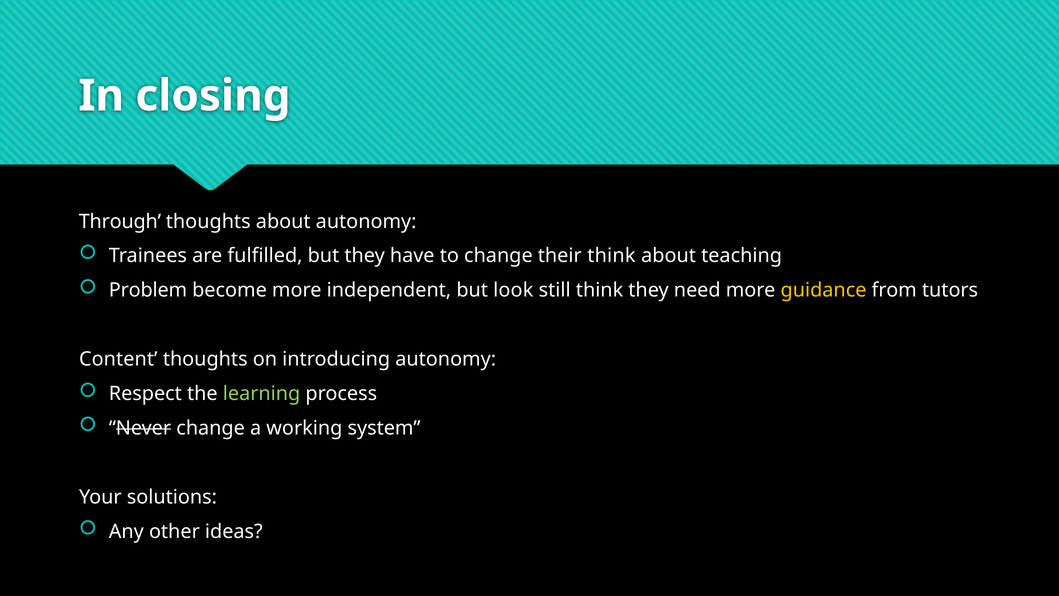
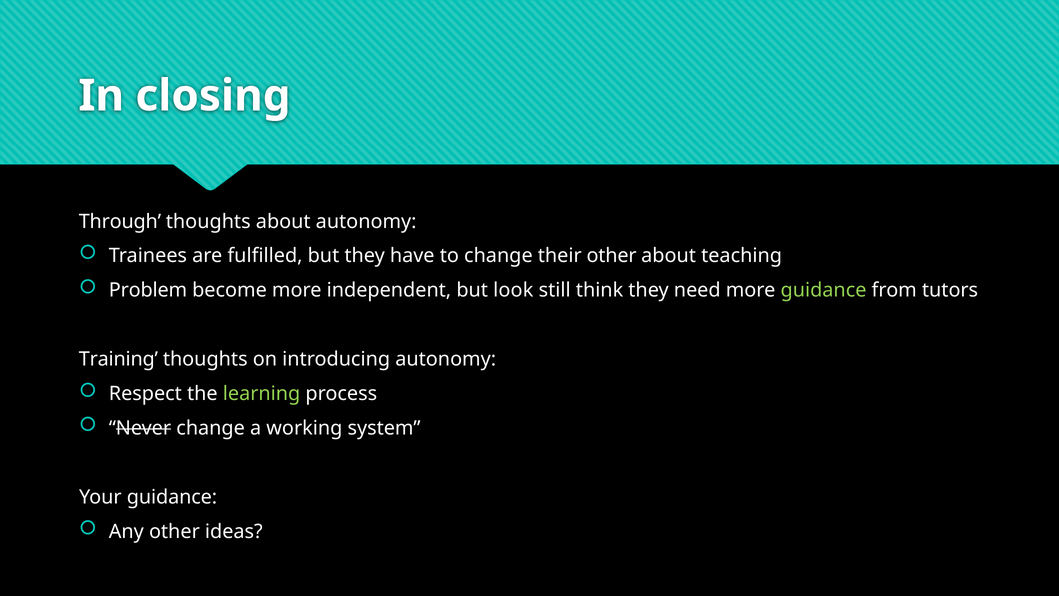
their think: think -> other
guidance at (824, 290) colour: yellow -> light green
Content: Content -> Training
Your solutions: solutions -> guidance
